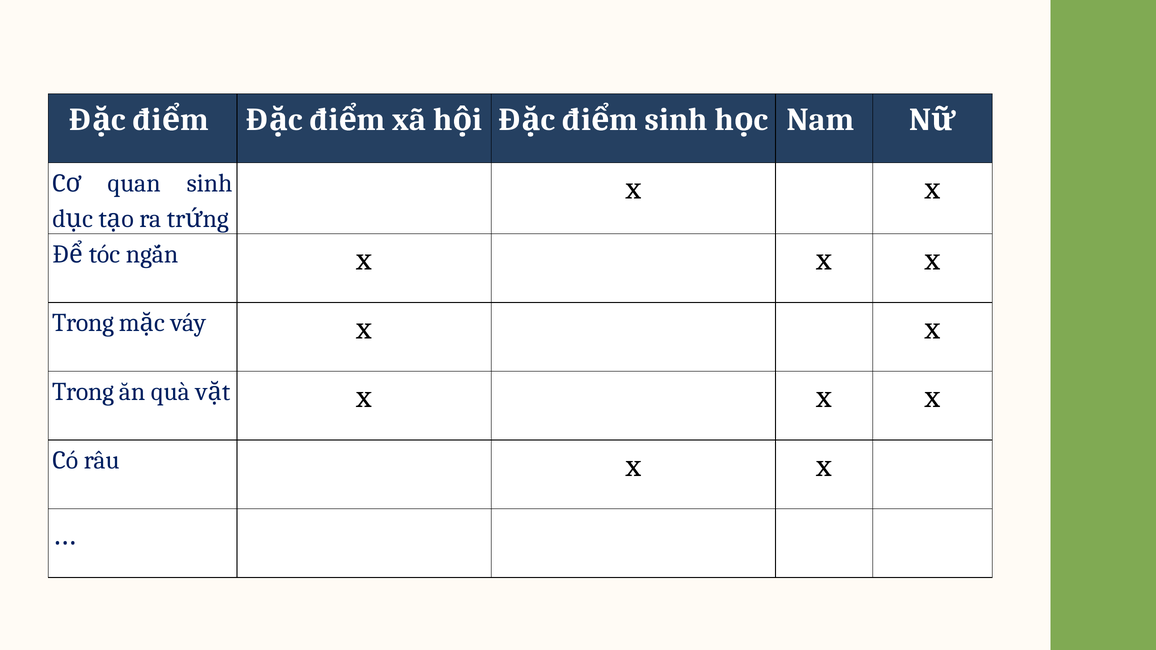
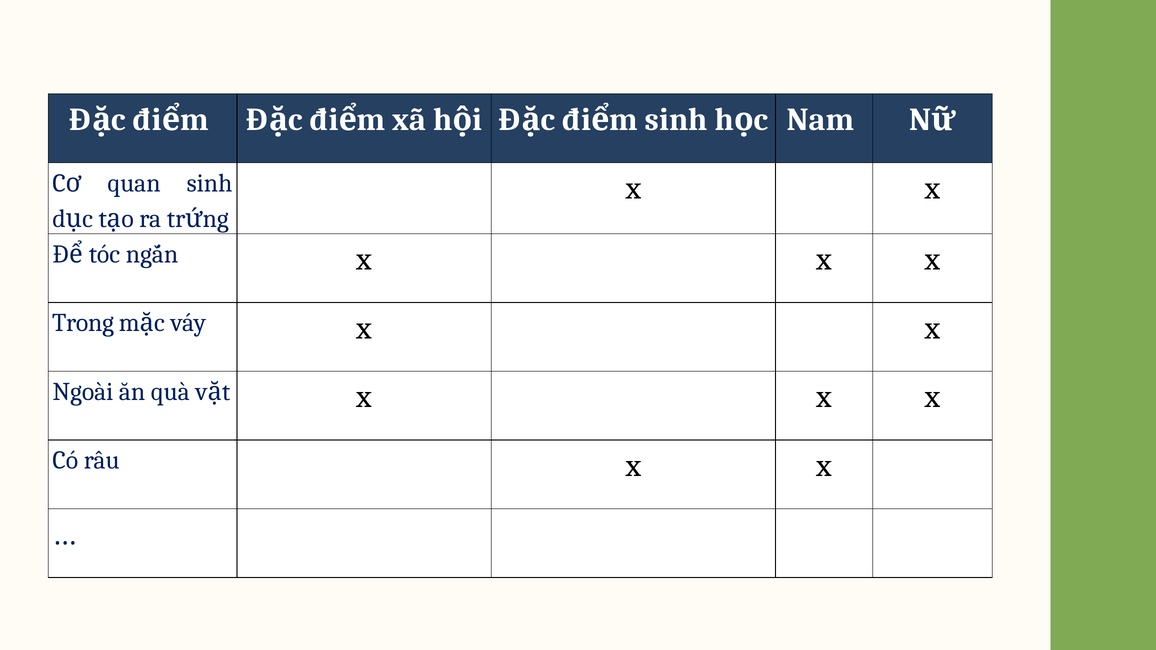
Trong at (83, 392): Trong -> Ngoài
